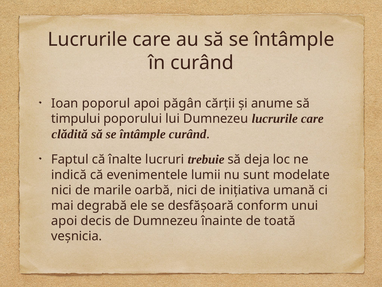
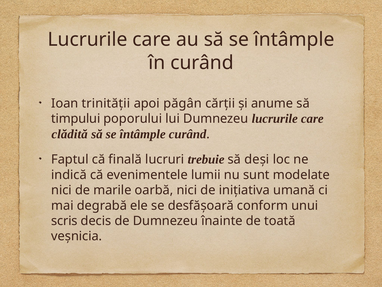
poporul: poporul -> trinității
înalte: înalte -> finală
deja: deja -> deși
apoi at (64, 220): apoi -> scris
